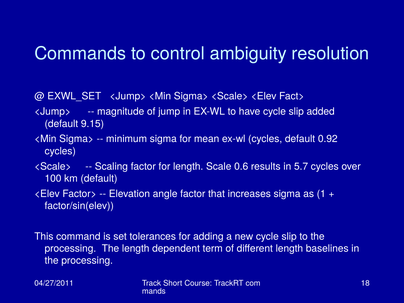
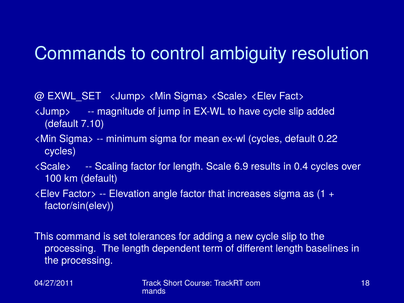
9.15: 9.15 -> 7.10
0.92: 0.92 -> 0.22
0.6: 0.6 -> 6.9
5.7: 5.7 -> 0.4
